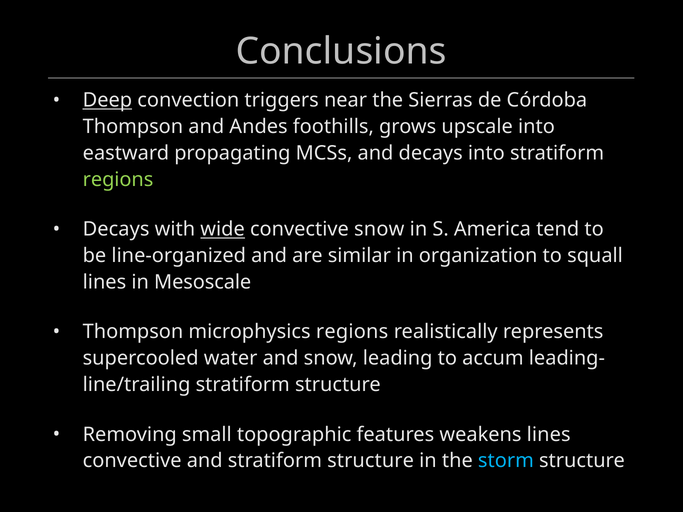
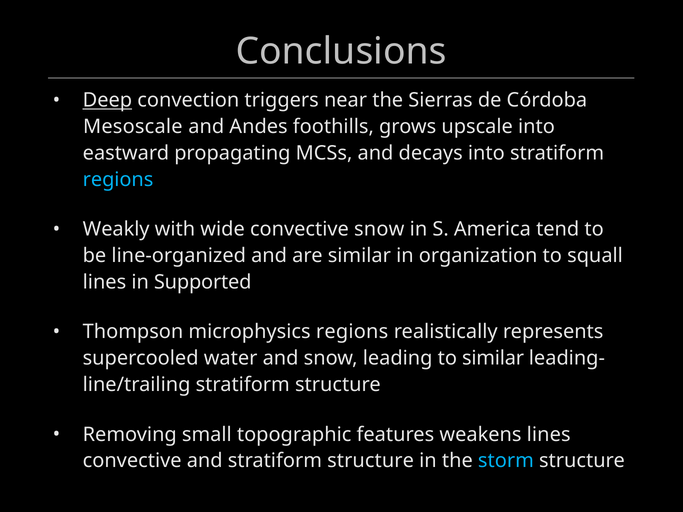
Thompson at (133, 127): Thompson -> Mesoscale
regions at (118, 180) colour: light green -> light blue
Decays at (116, 229): Decays -> Weakly
wide underline: present -> none
Mesoscale: Mesoscale -> Supported
to accum: accum -> similar
